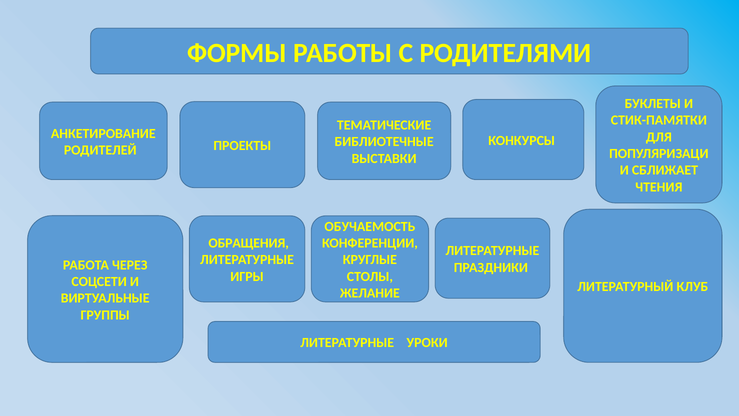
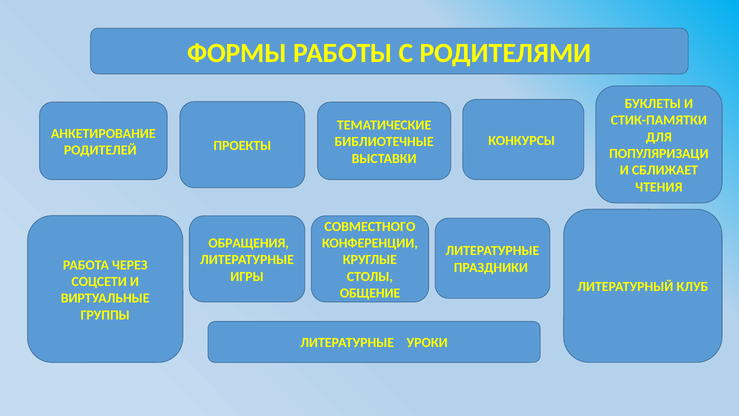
ОБУЧАЕМОСТЬ: ОБУЧАЕМОСТЬ -> СОВМЕСТНОГО
ЖЕЛАНИЕ: ЖЕЛАНИЕ -> ОБЩЕНИЕ
